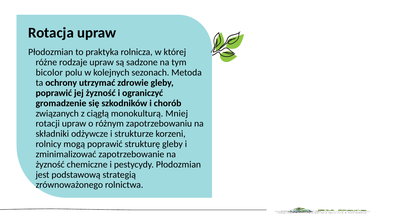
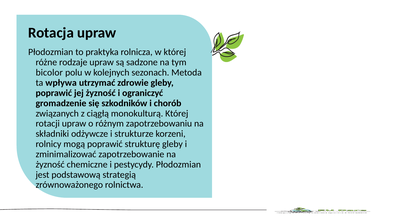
ochrony: ochrony -> wpływa
monokulturą Mniej: Mniej -> Której
